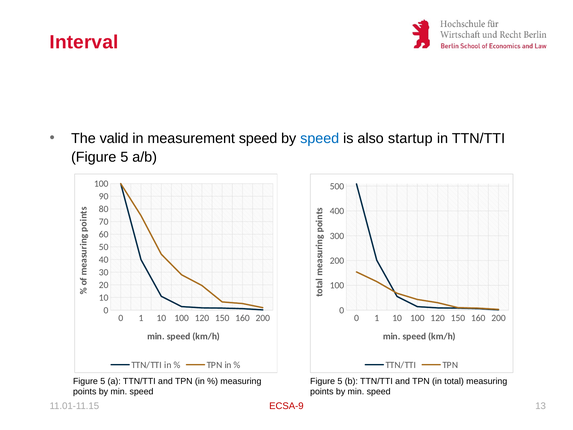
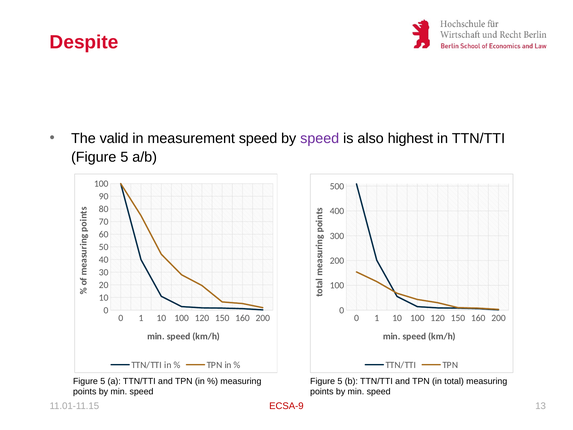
Interval: Interval -> Despite
speed at (320, 138) colour: blue -> purple
startup: startup -> highest
